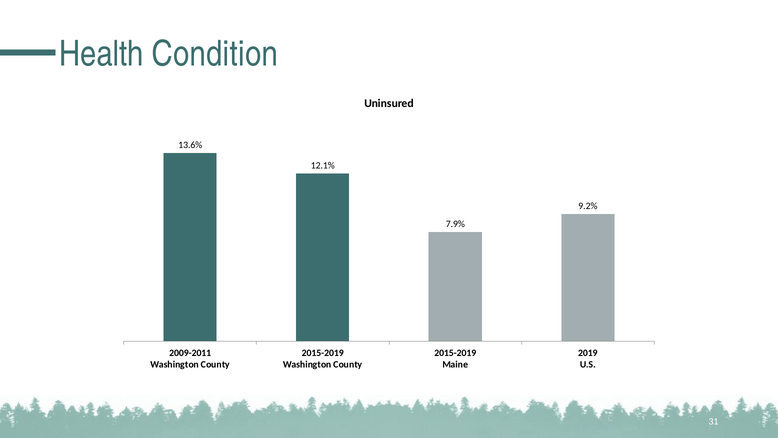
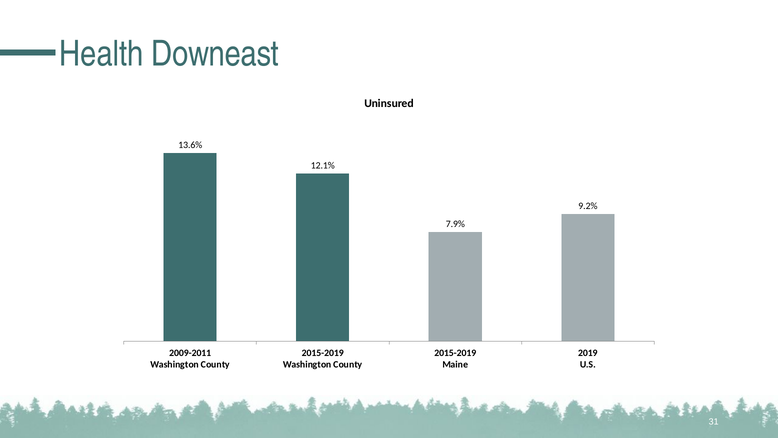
Condition: Condition -> Downeast
